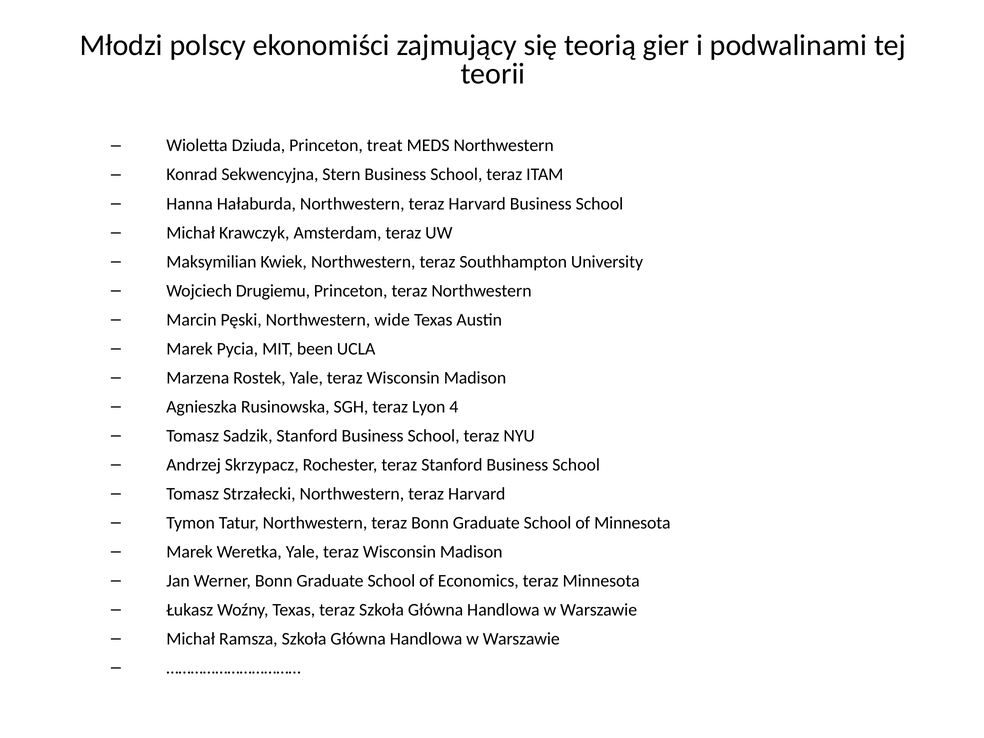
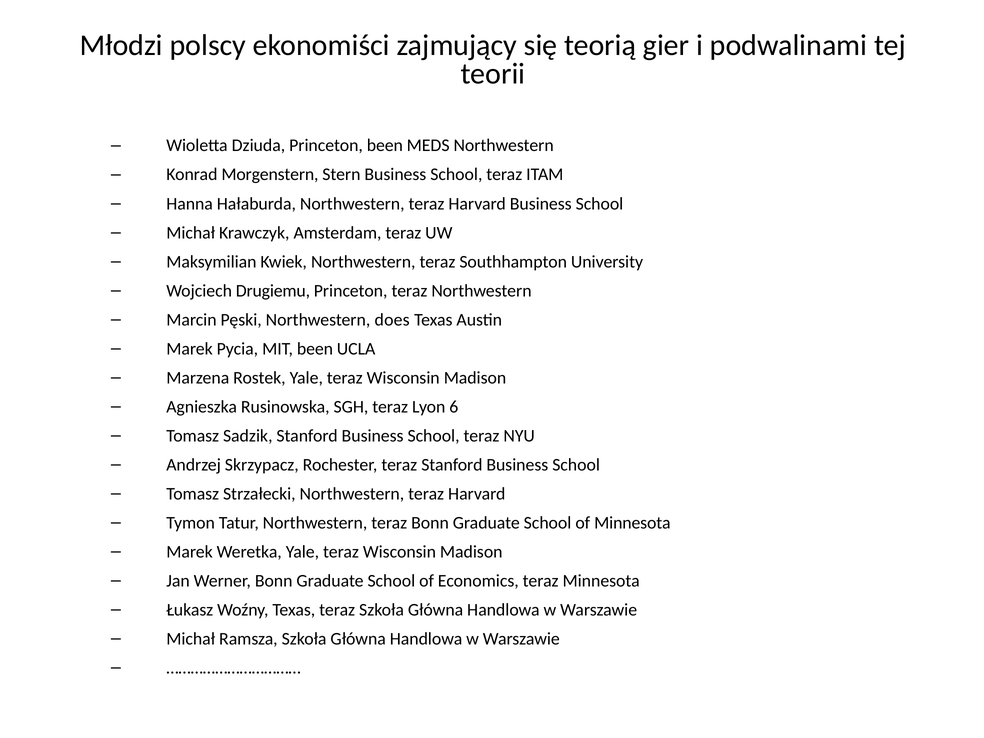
Princeton treat: treat -> been
Sekwencyjna: Sekwencyjna -> Morgenstern
wide: wide -> does
4: 4 -> 6
